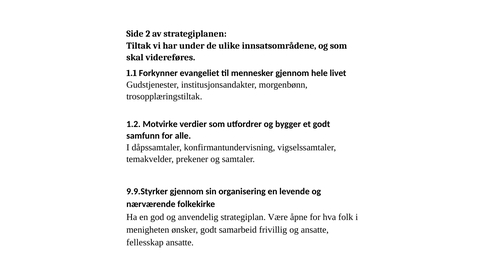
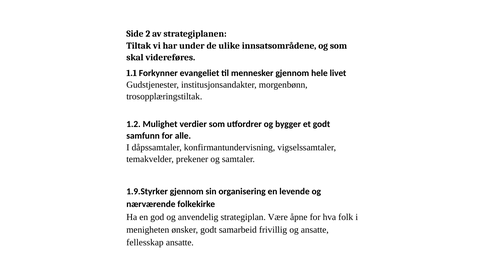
Motvirke: Motvirke -> Mulighet
9.9.Styrker: 9.9.Styrker -> 1.9.Styrker
